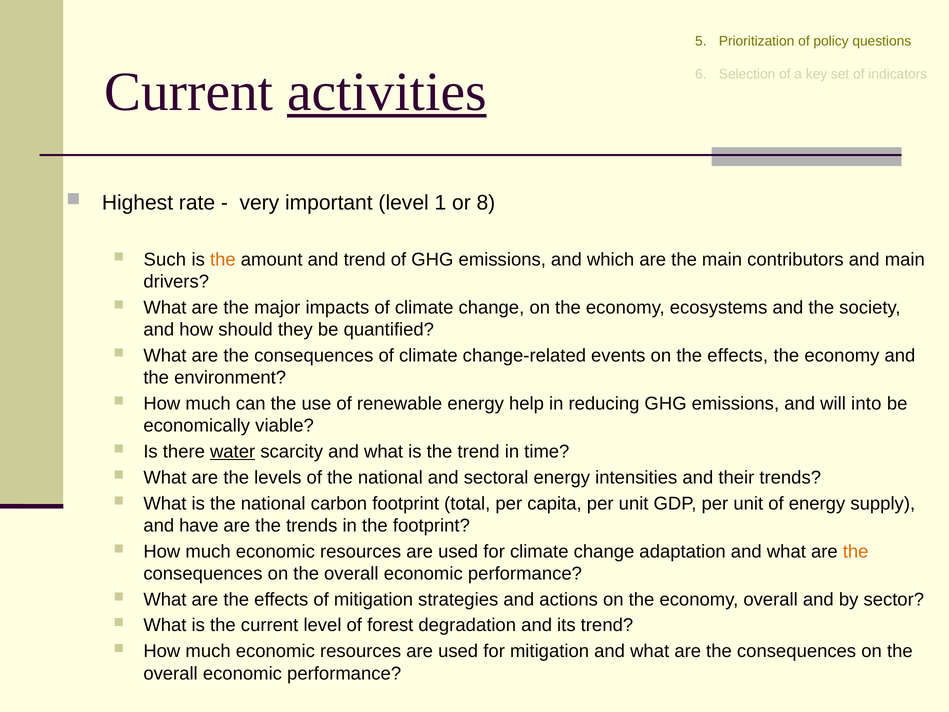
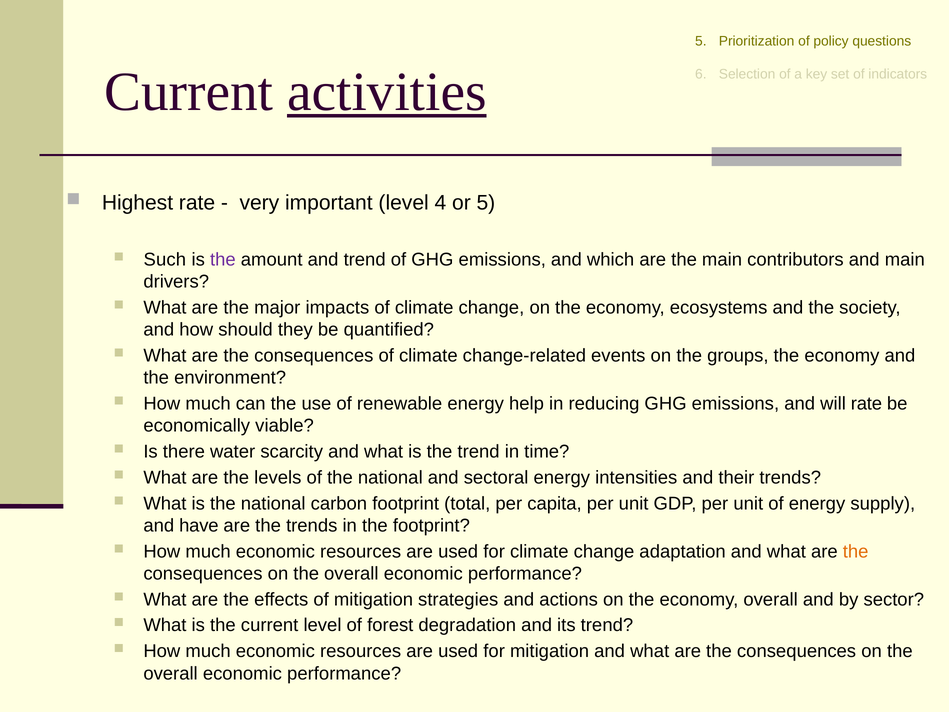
1: 1 -> 4
or 8: 8 -> 5
the at (223, 260) colour: orange -> purple
on the effects: effects -> groups
will into: into -> rate
water underline: present -> none
